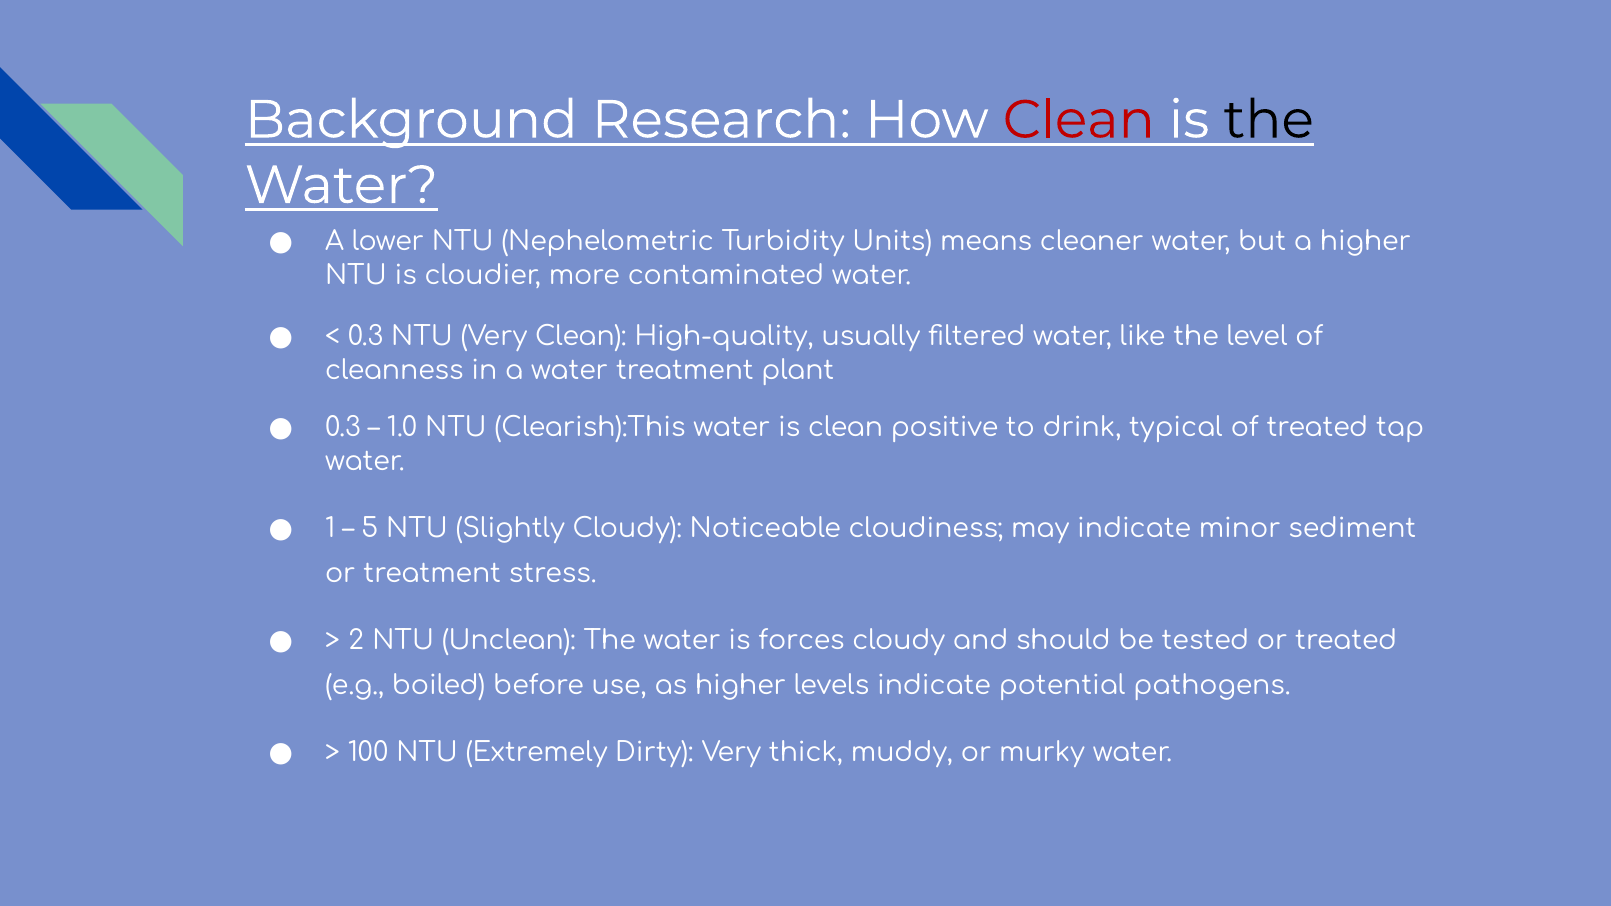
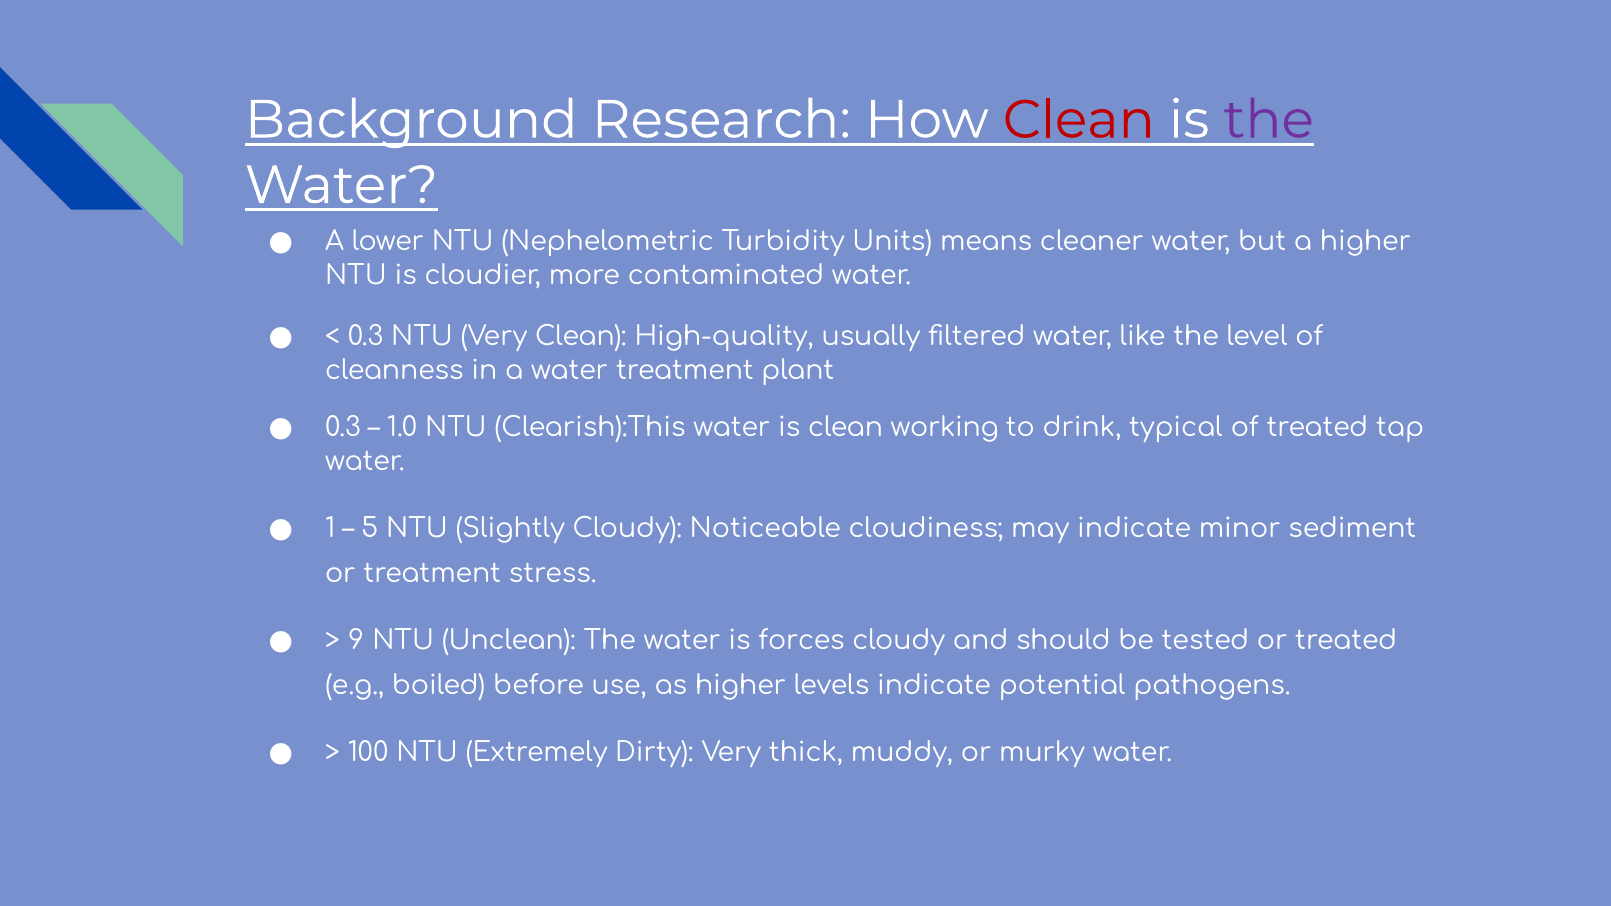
the at (1269, 120) colour: black -> purple
positive: positive -> working
2: 2 -> 9
